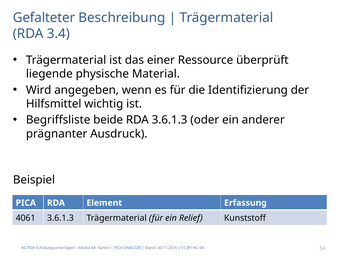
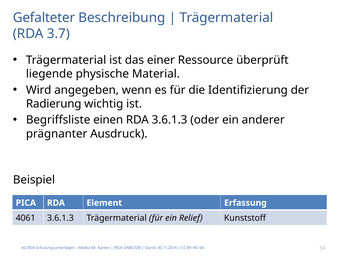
3.4: 3.4 -> 3.7
Hilfsmittel: Hilfsmittel -> Radierung
beide: beide -> einen
